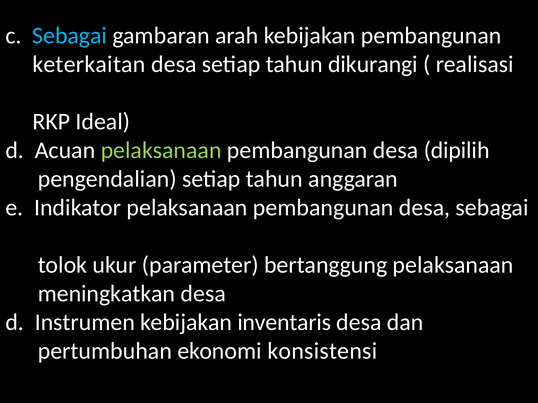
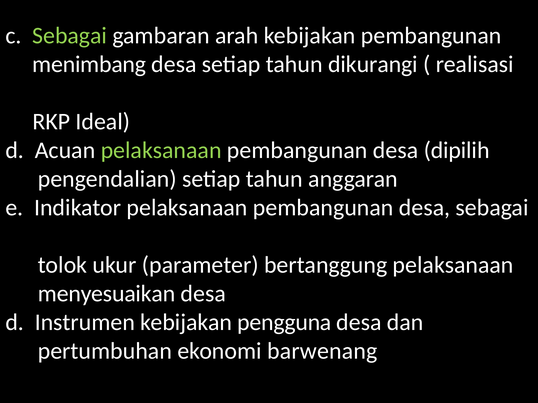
Sebagai at (70, 36) colour: light blue -> light green
keterkaitan: keterkaitan -> menimbang
meningkatkan: meningkatkan -> menyesuaikan
inventaris: inventaris -> pengguna
konsistensi: konsistensi -> barwenang
